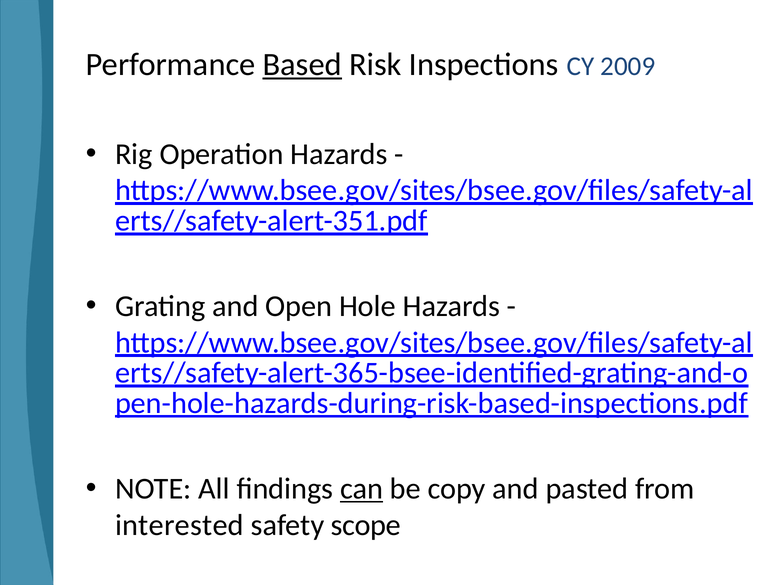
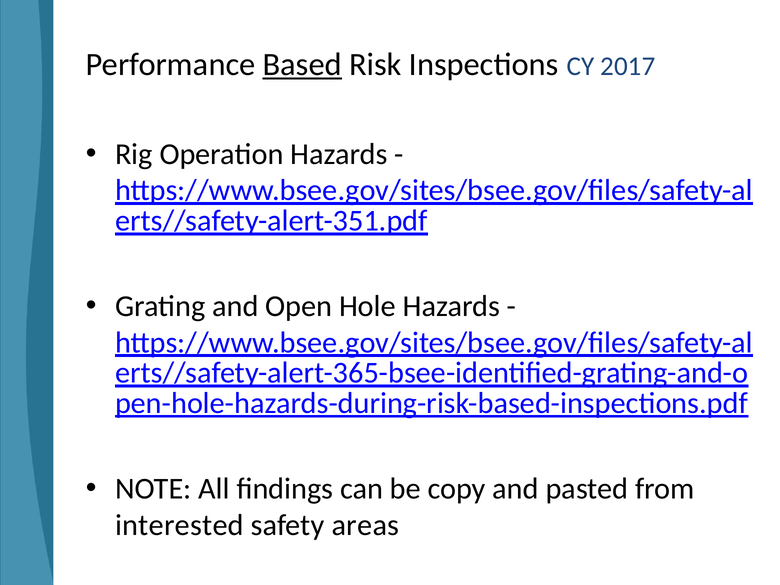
2009: 2009 -> 2017
can underline: present -> none
scope: scope -> areas
